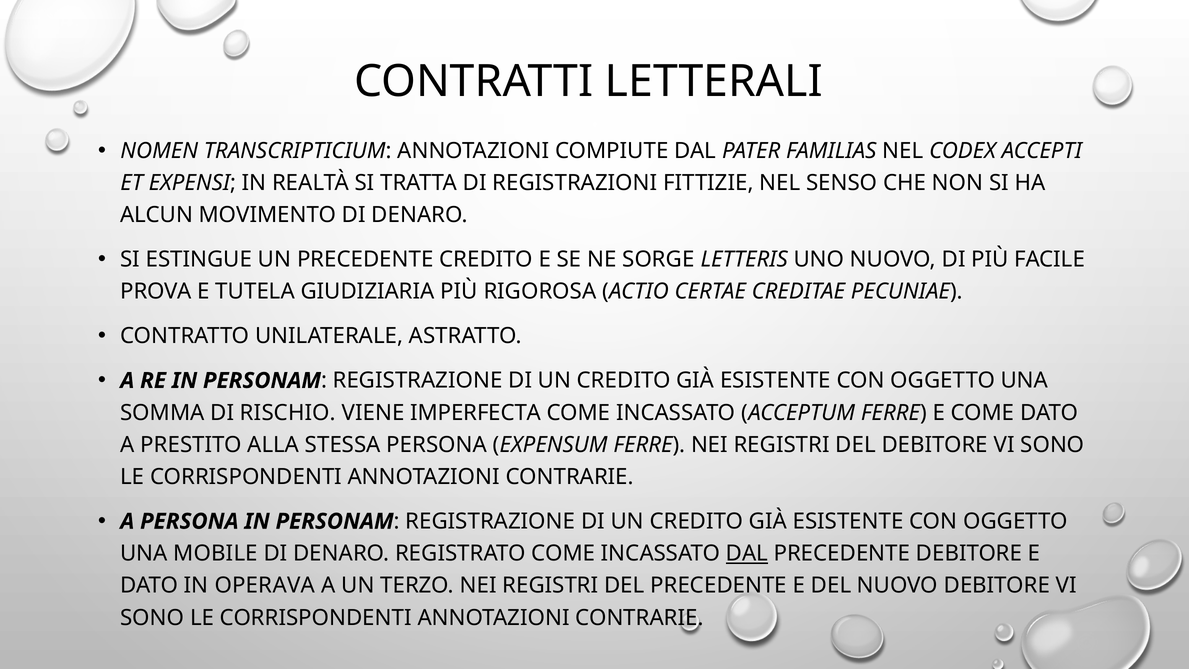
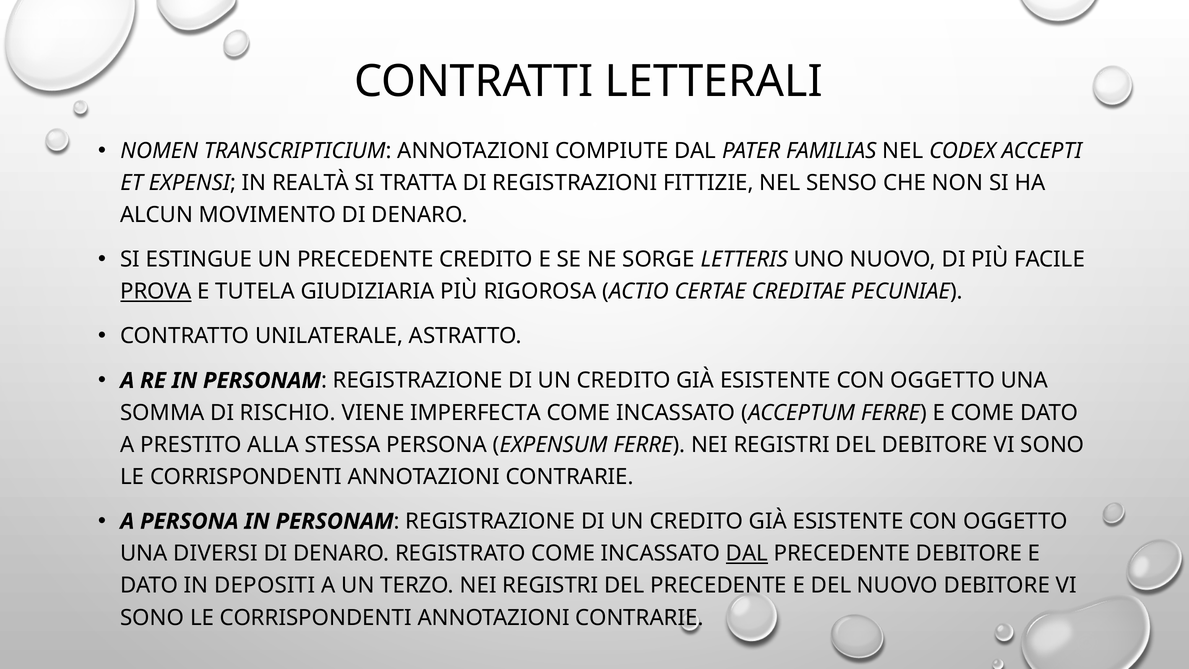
PROVA underline: none -> present
MOBILE: MOBILE -> DIVERSI
OPERAVA: OPERAVA -> DEPOSITI
